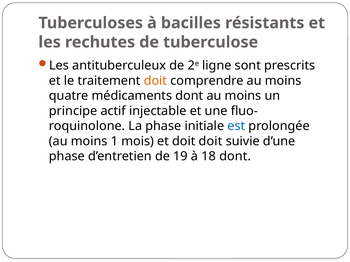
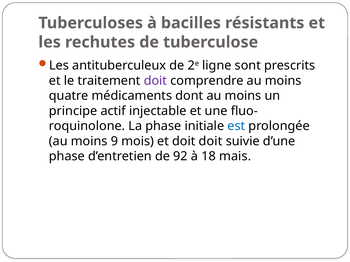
doit at (155, 81) colour: orange -> purple
1: 1 -> 9
19: 19 -> 92
18 dont: dont -> mais
